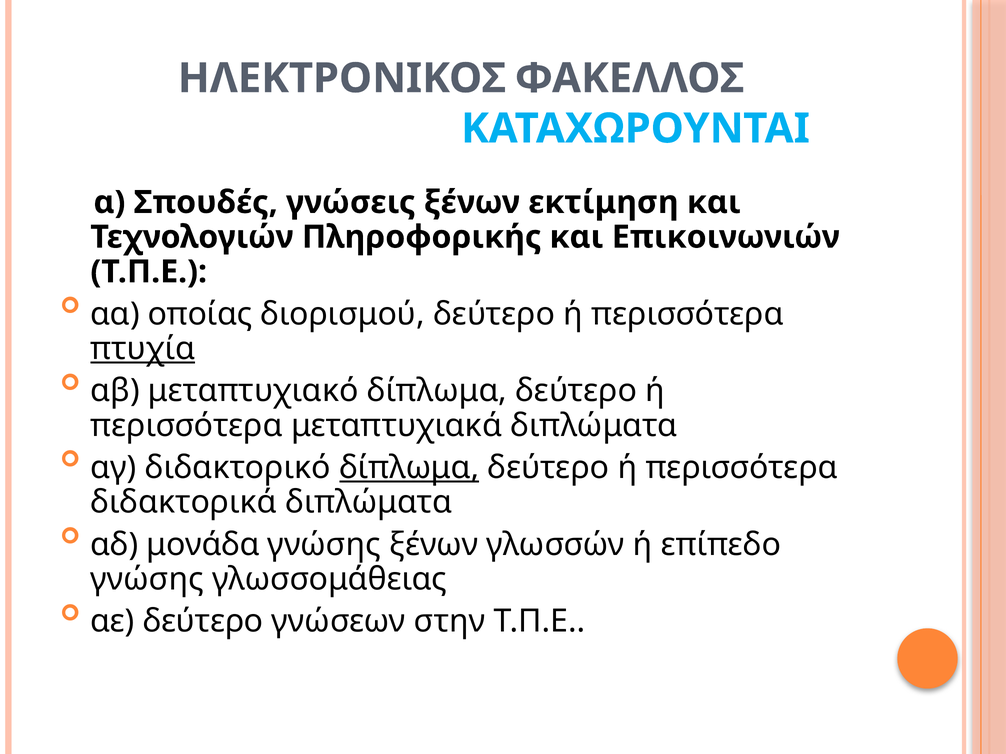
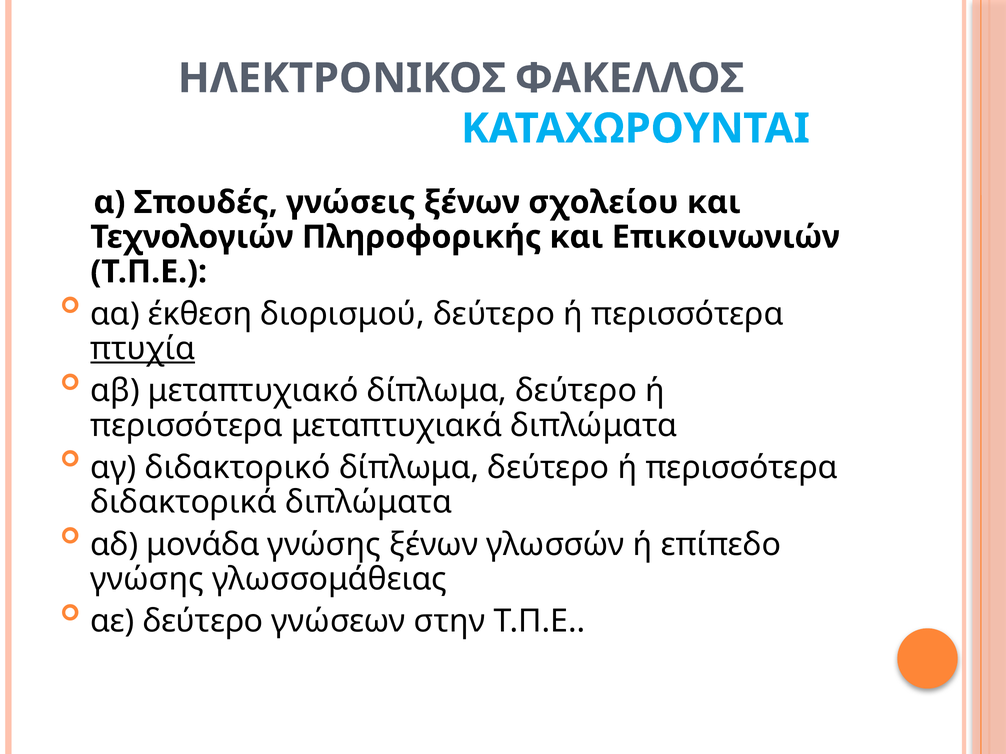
εκτίμηση: εκτίμηση -> σχολείου
οποίας: οποίας -> έκθεση
δίπλωμα at (409, 468) underline: present -> none
